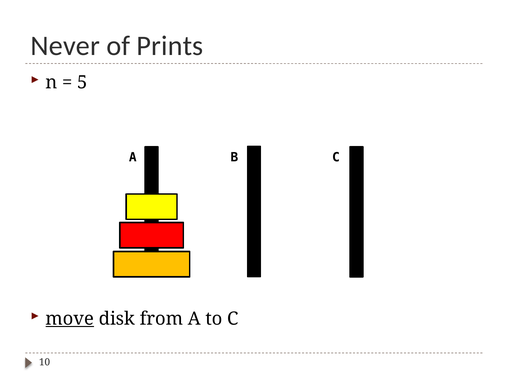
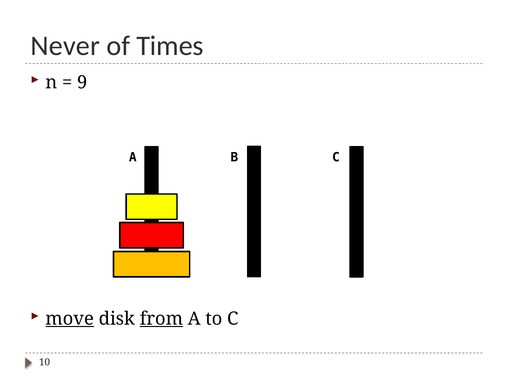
Prints: Prints -> Times
5: 5 -> 9
from underline: none -> present
